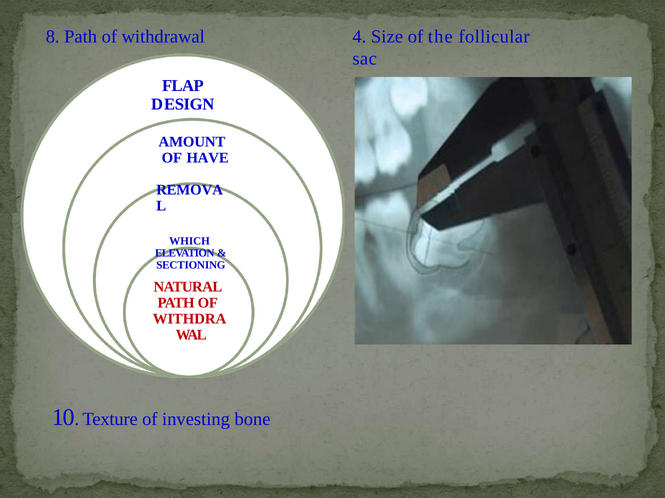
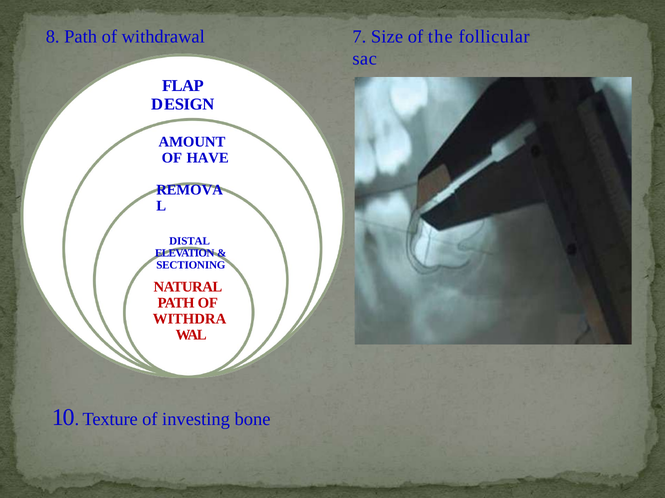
4: 4 -> 7
WHICH: WHICH -> DISTAL
